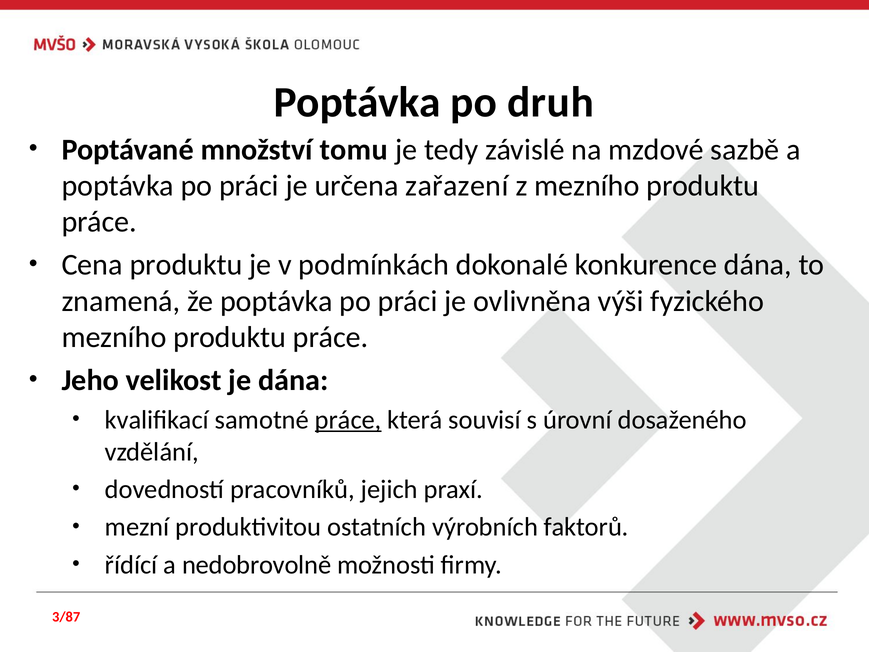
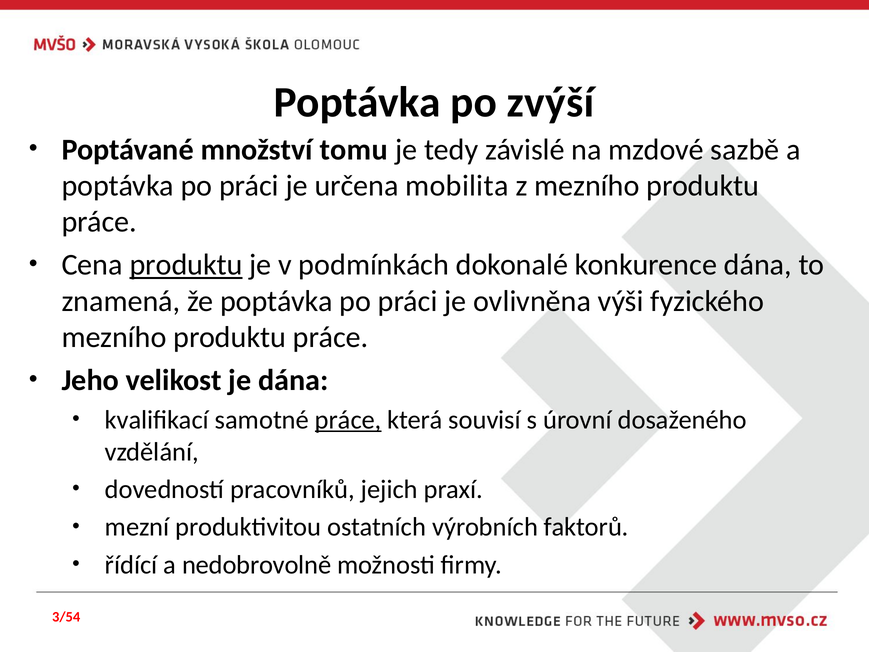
druh: druh -> zvýší
zařazení: zařazení -> mobilita
produktu at (186, 265) underline: none -> present
3/87: 3/87 -> 3/54
